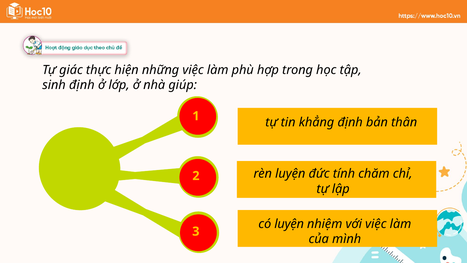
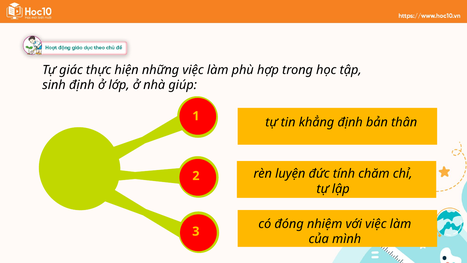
có luyện: luyện -> đóng
